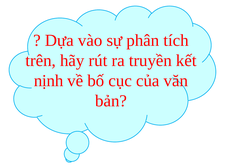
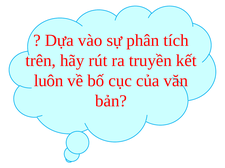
nịnh: nịnh -> luôn
